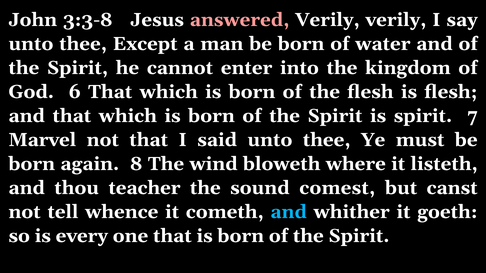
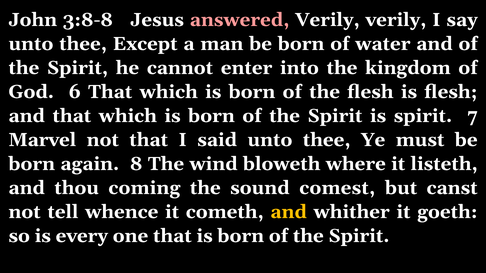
3:3-8: 3:3-8 -> 3:8-8
teacher: teacher -> coming
and at (289, 212) colour: light blue -> yellow
